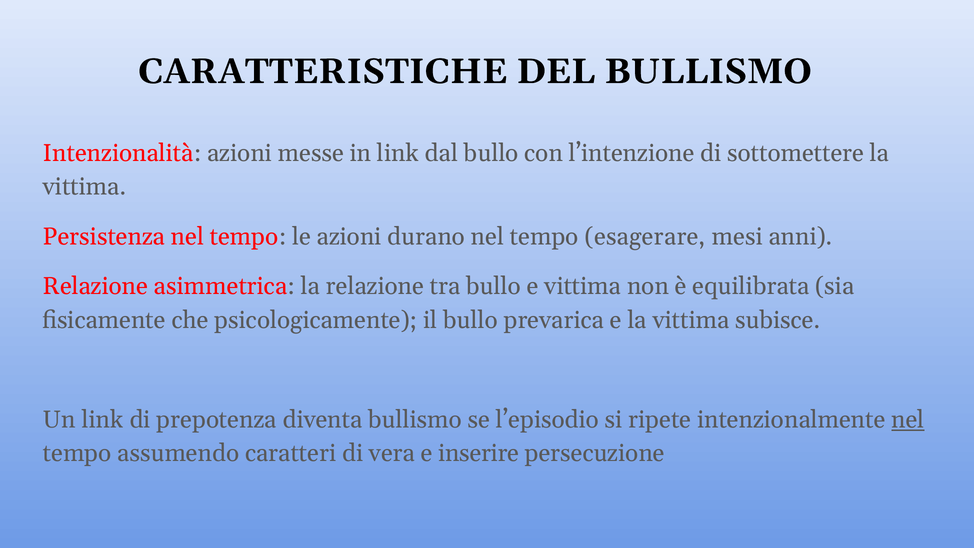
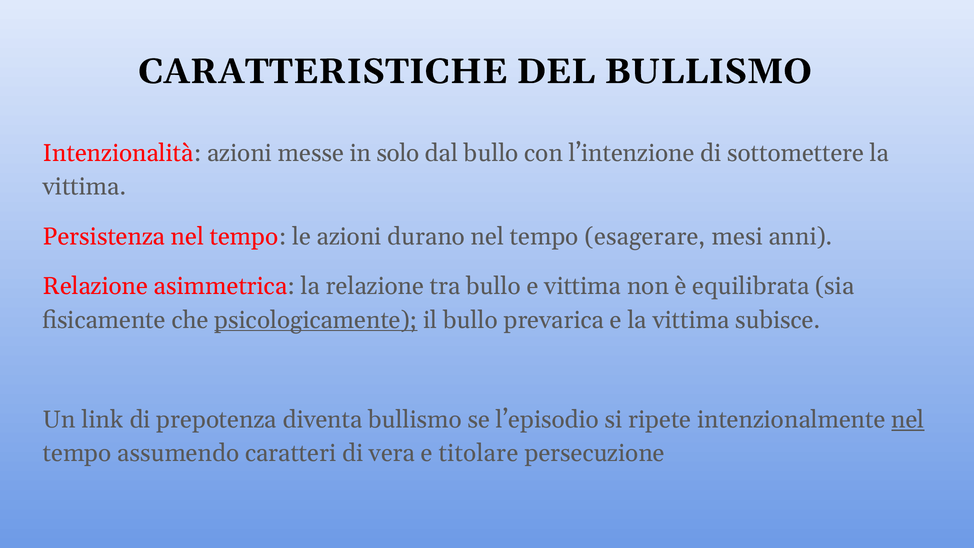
in link: link -> solo
psicologicamente underline: none -> present
inserire: inserire -> titolare
